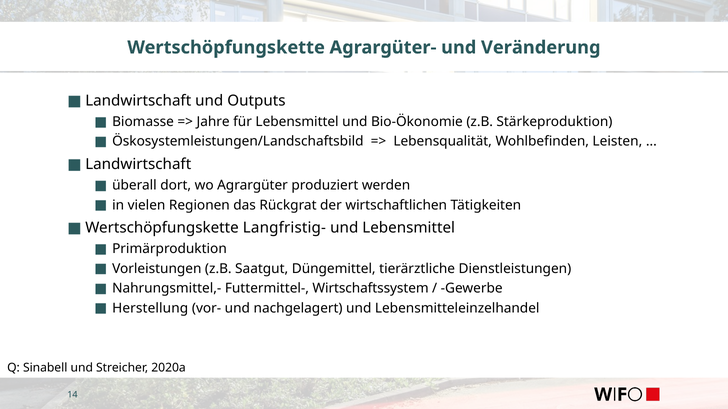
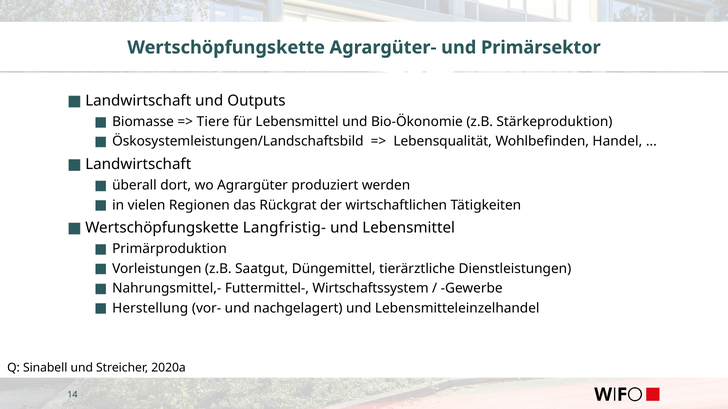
Veränderung: Veränderung -> Primärsektor
Jahre: Jahre -> Tiere
Leisten: Leisten -> Handel
